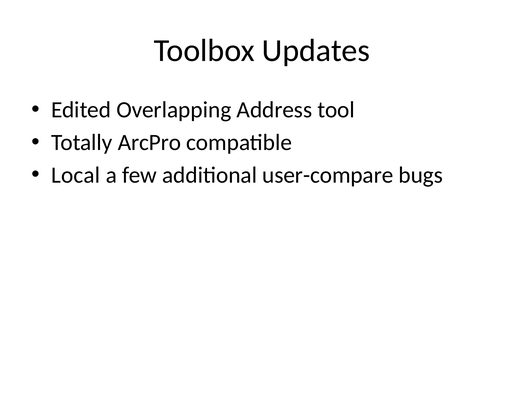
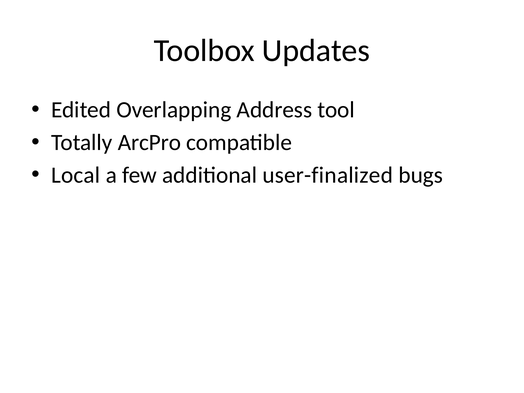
user-compare: user-compare -> user-finalized
